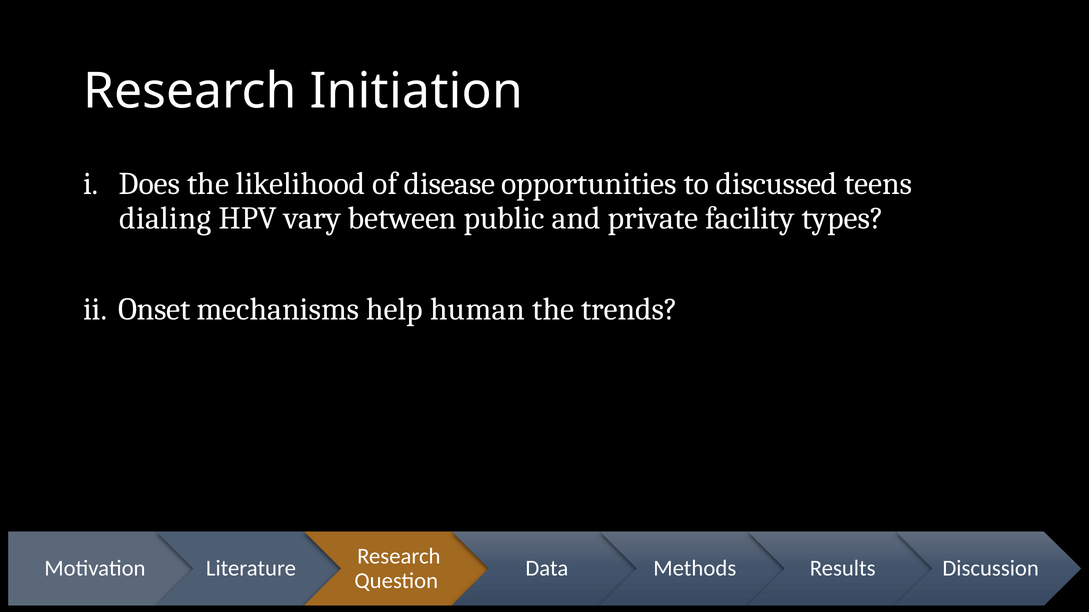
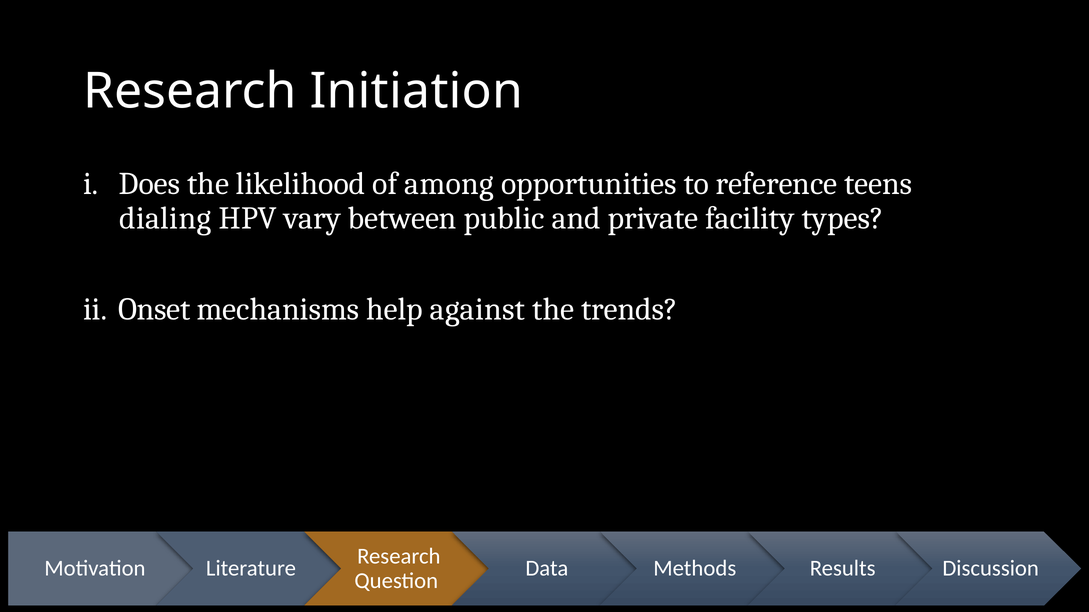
disease: disease -> among
discussed: discussed -> reference
human: human -> against
